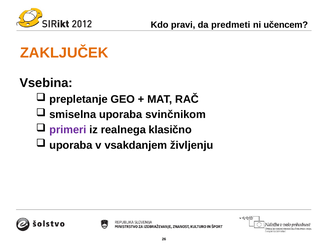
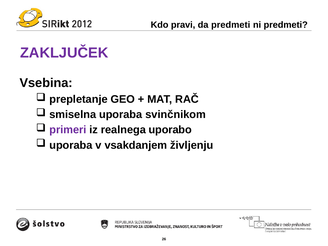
ni učencem: učencem -> predmeti
ZAKLJUČEK colour: orange -> purple
klasično: klasično -> uporabo
